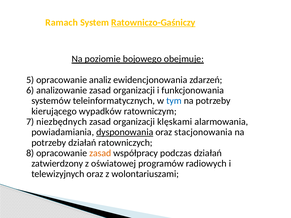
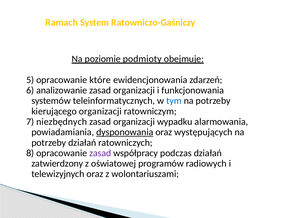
Ratowniczo-Gaśniczy underline: present -> none
bojowego: bojowego -> podmioty
analiz: analiz -> które
kierującego wypadków: wypadków -> organizacji
klęskami: klęskami -> wypadku
stacjonowania: stacjonowania -> występujących
zasad at (100, 153) colour: orange -> purple
